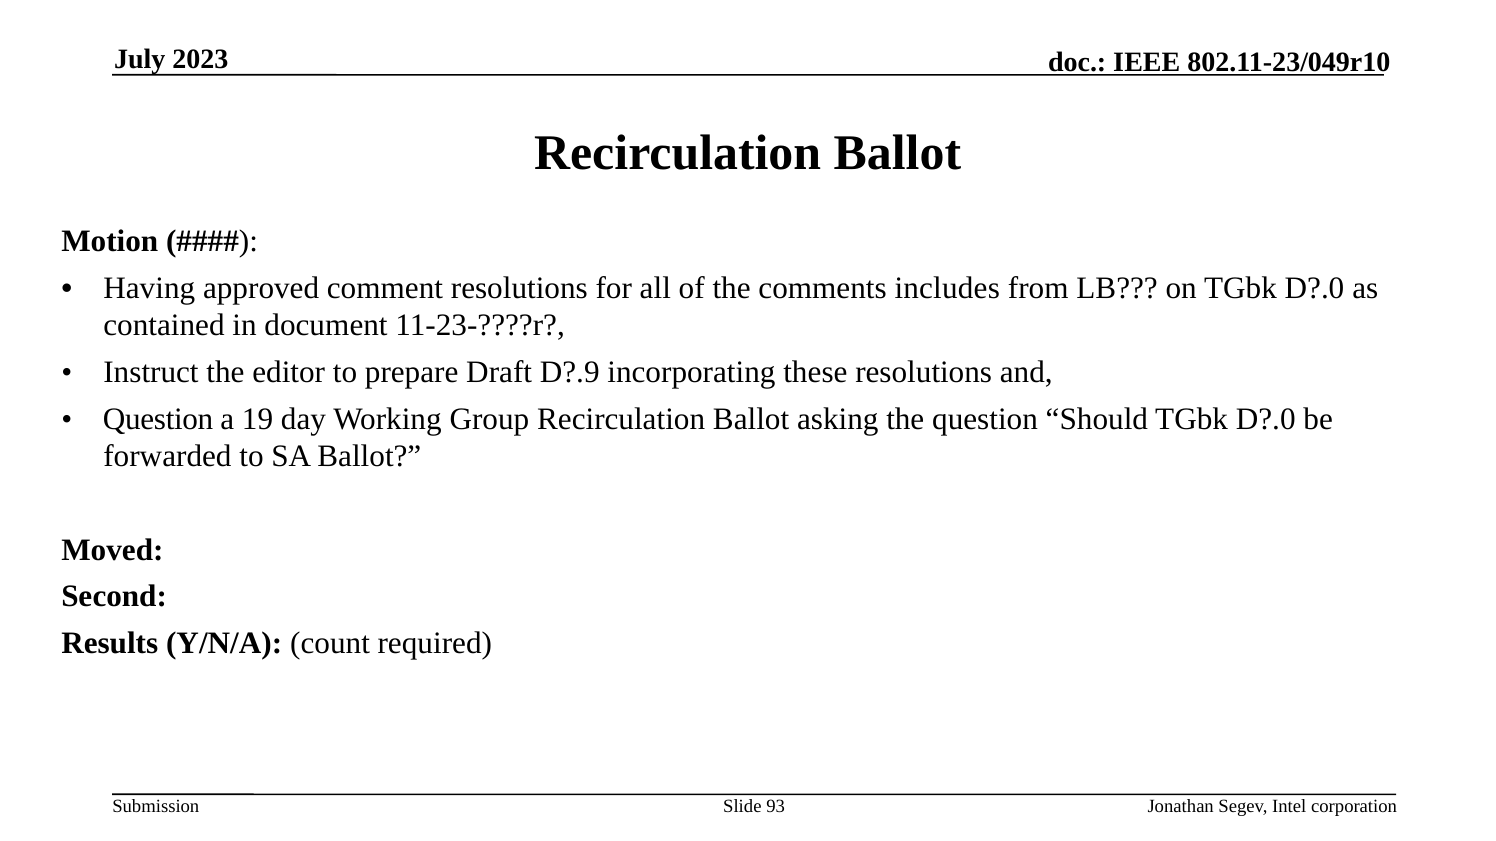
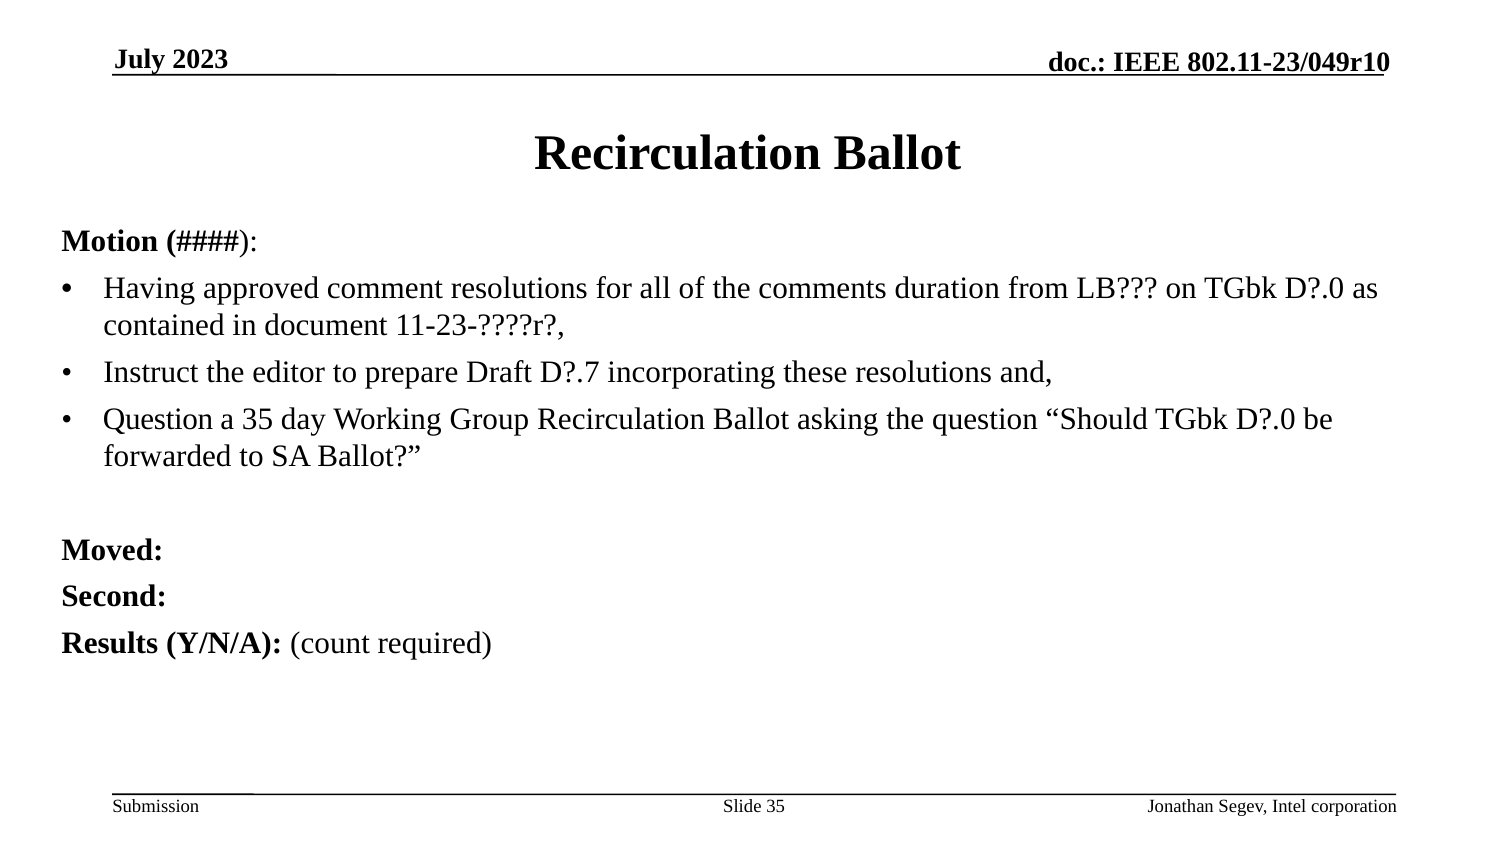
includes: includes -> duration
D?.9: D?.9 -> D?.7
a 19: 19 -> 35
Slide 93: 93 -> 35
